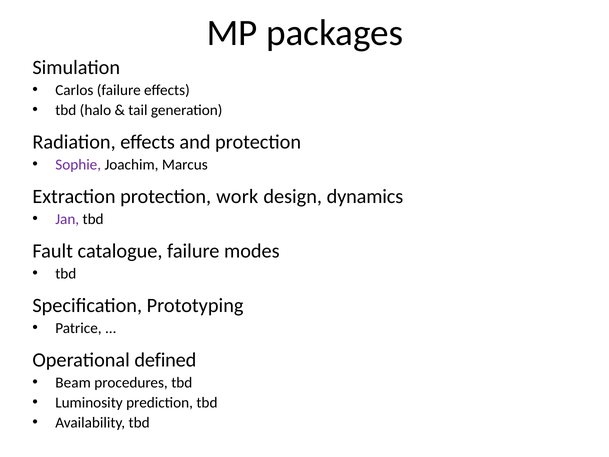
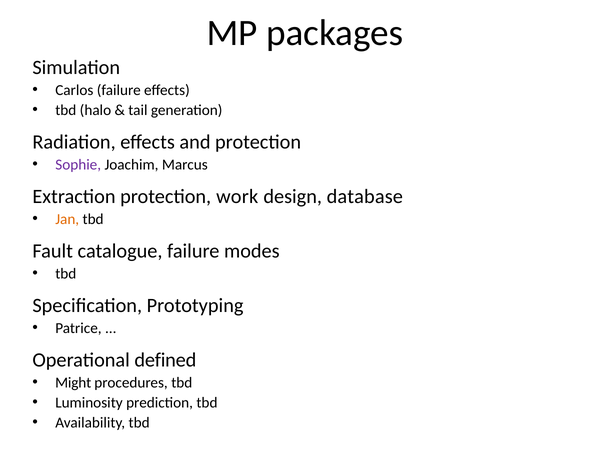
dynamics: dynamics -> database
Jan colour: purple -> orange
Beam: Beam -> Might
